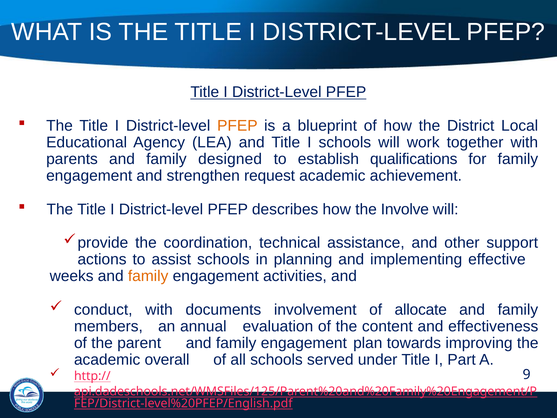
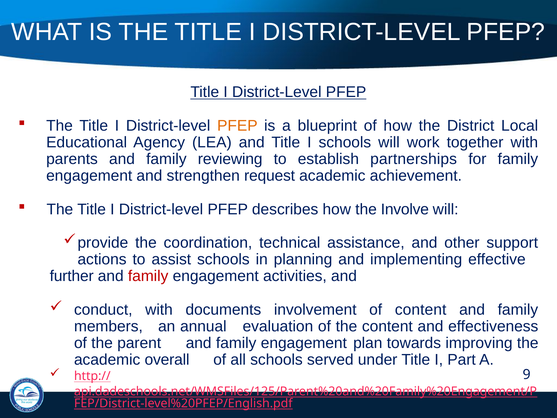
designed: designed -> reviewing
qualifications: qualifications -> partnerships
weeks: weeks -> further
family at (148, 276) colour: orange -> red
of allocate: allocate -> content
